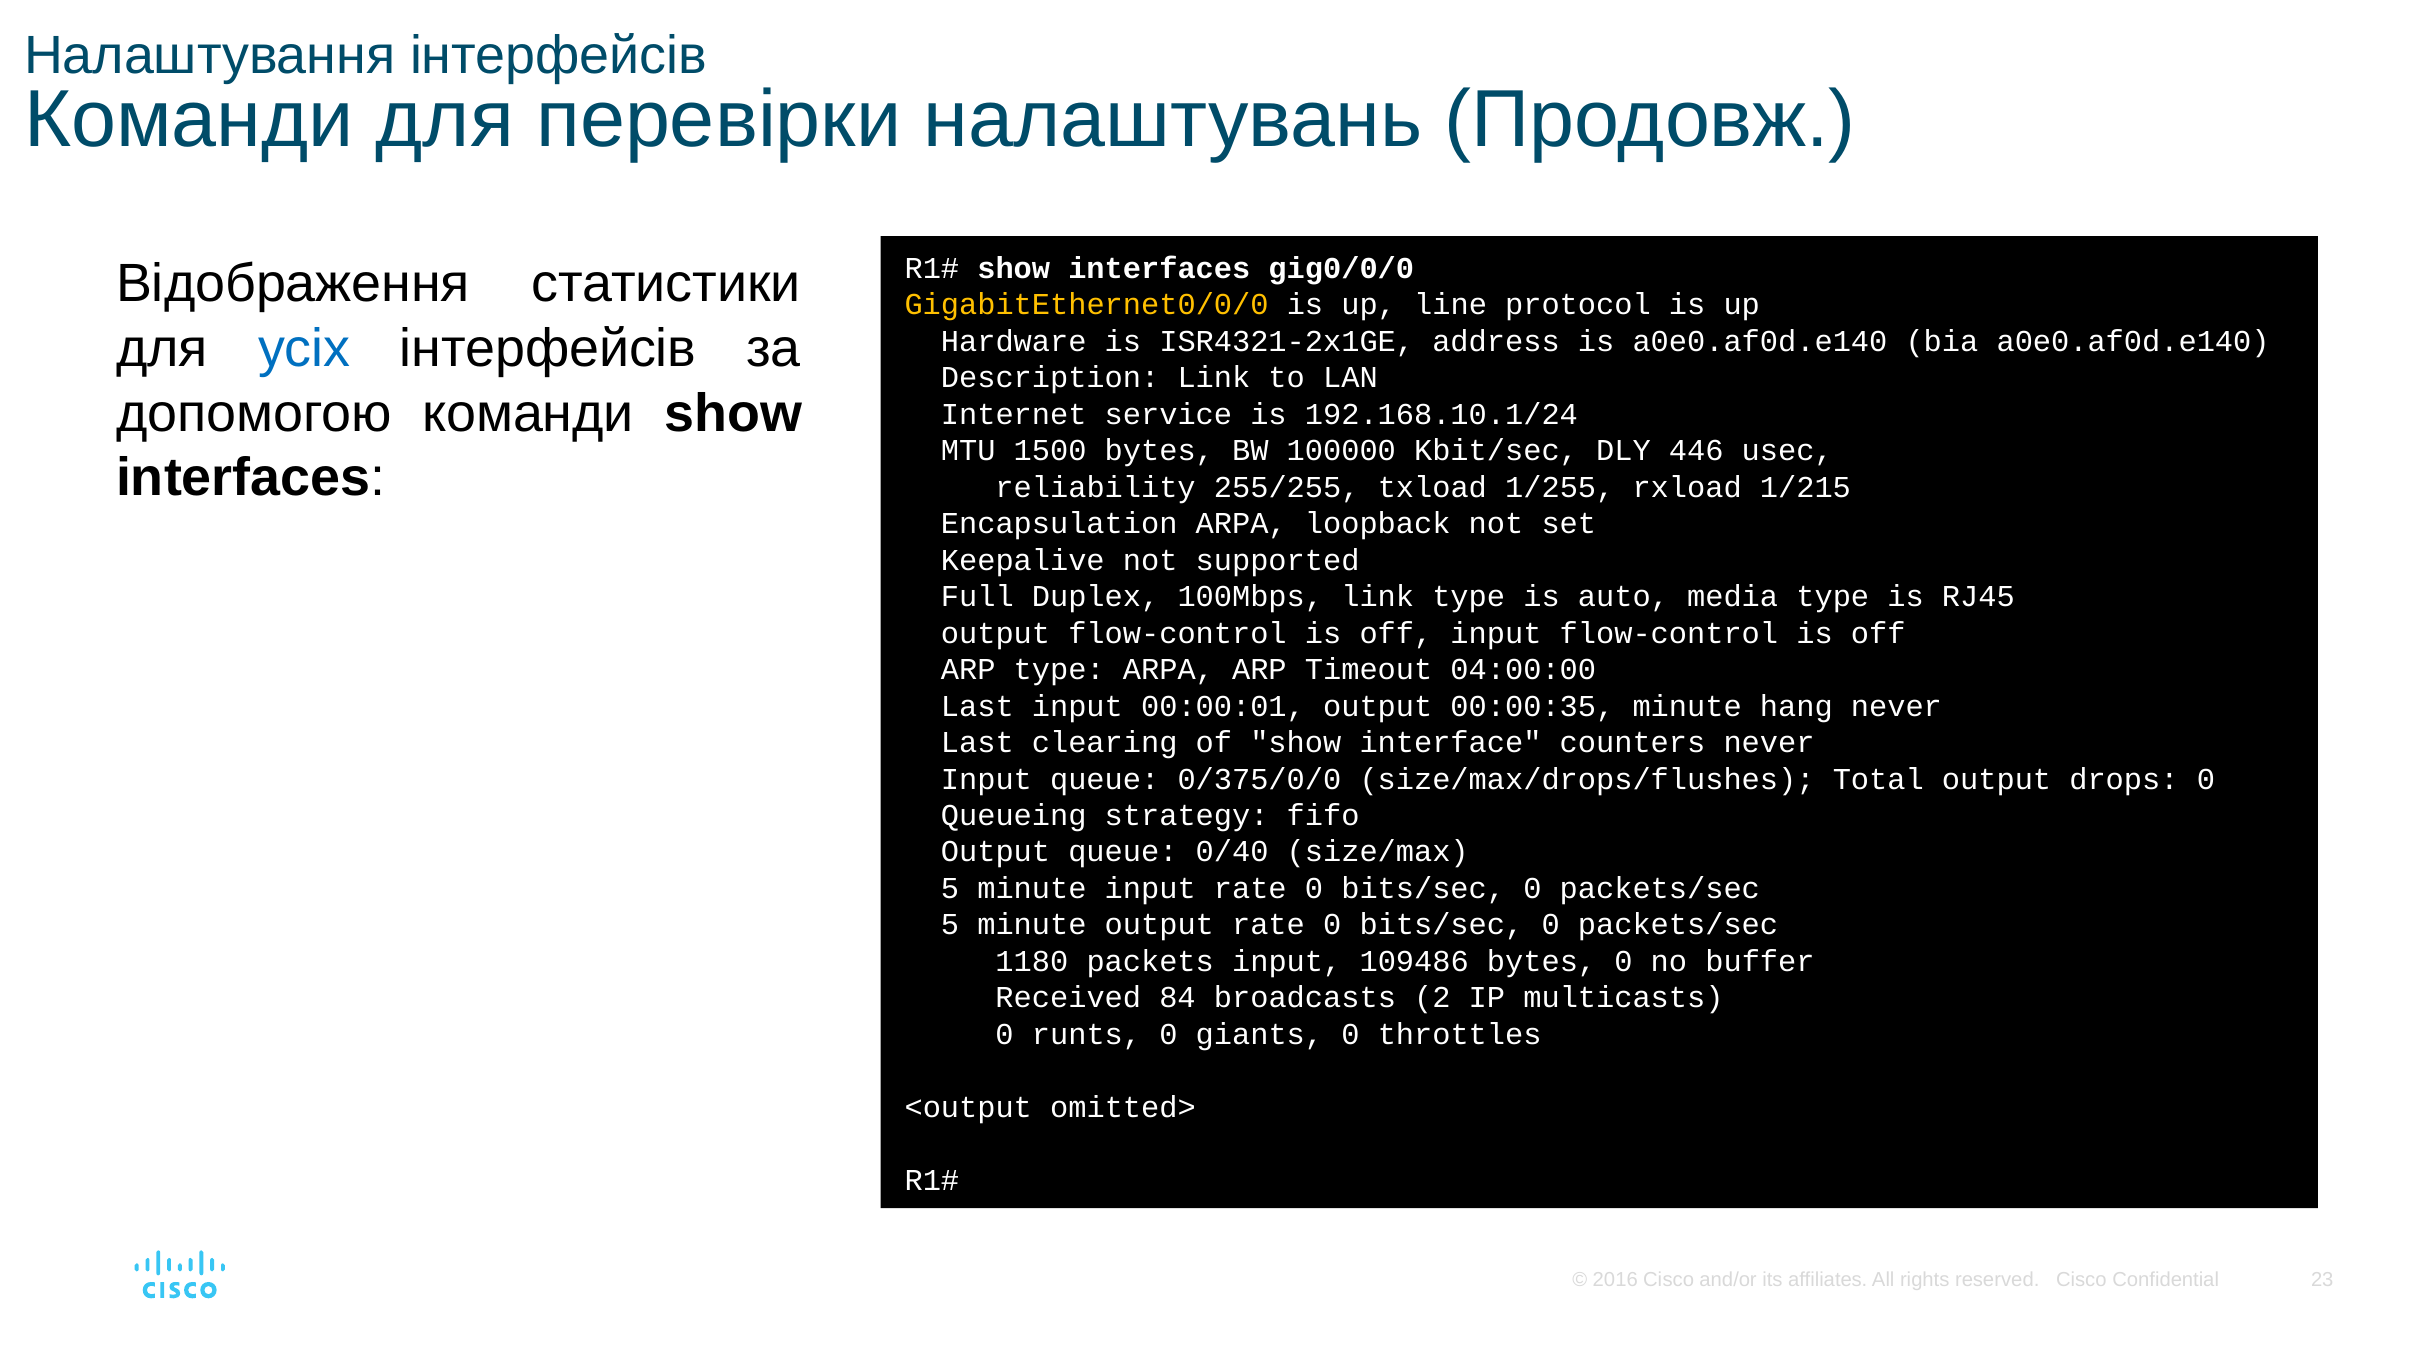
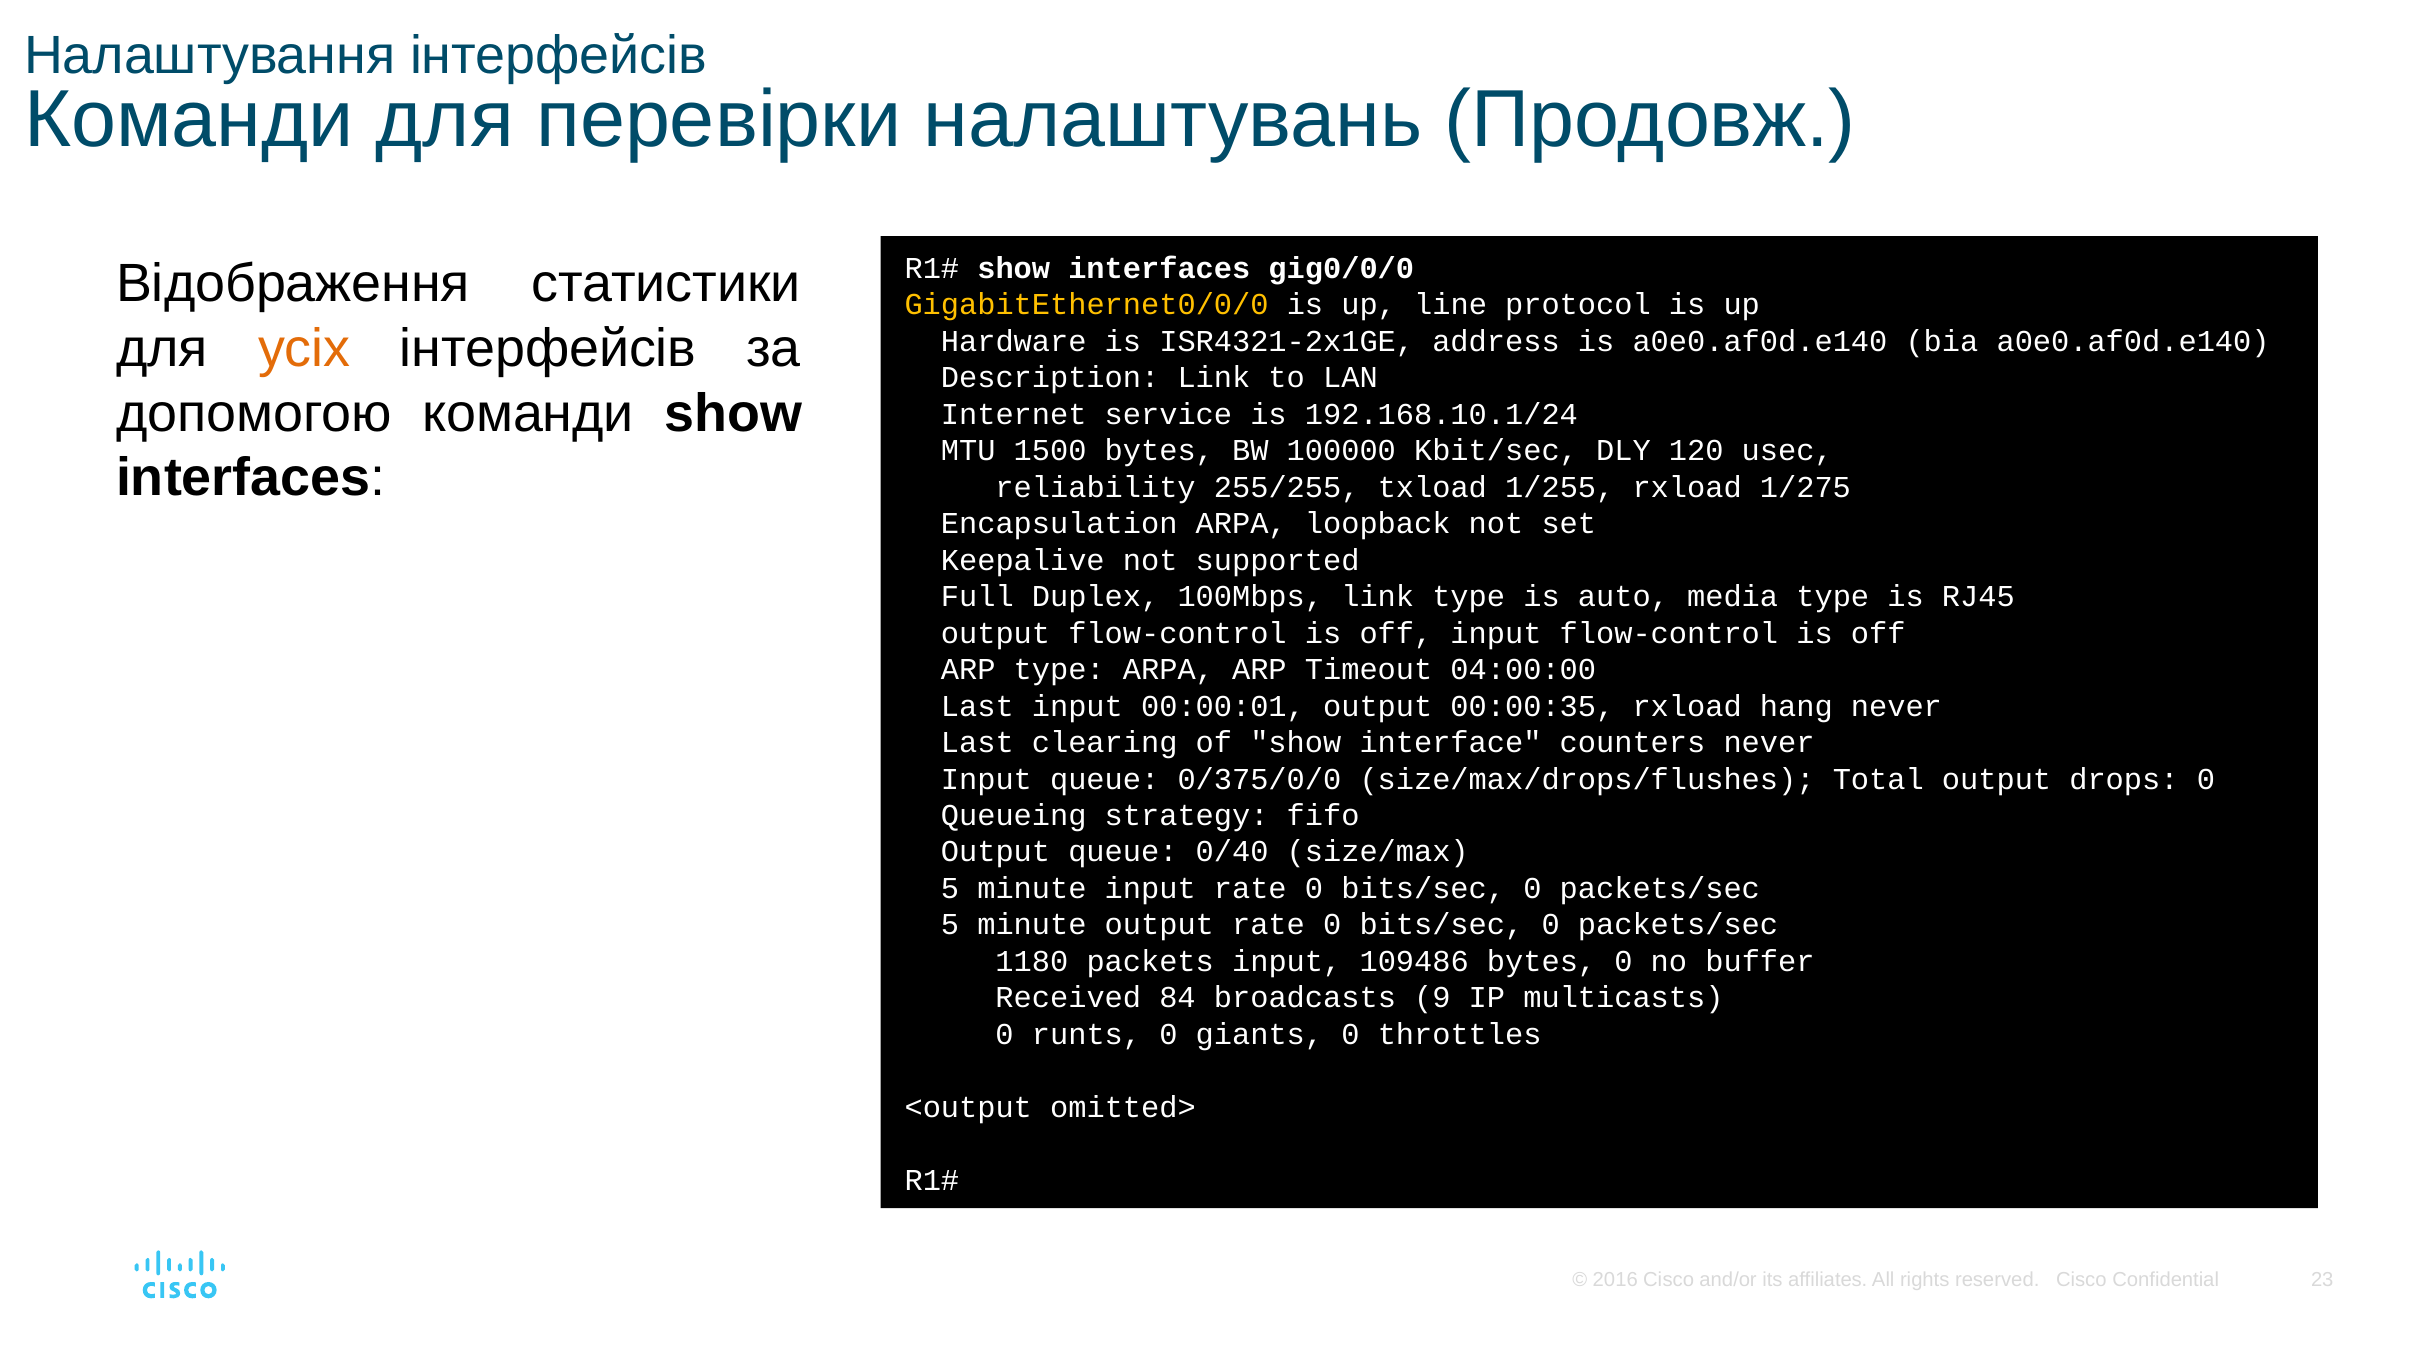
усіх colour: blue -> orange
446: 446 -> 120
1/215: 1/215 -> 1/275
00:00:35 minute: minute -> rxload
2: 2 -> 9
